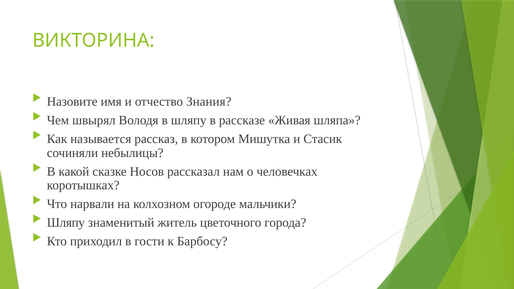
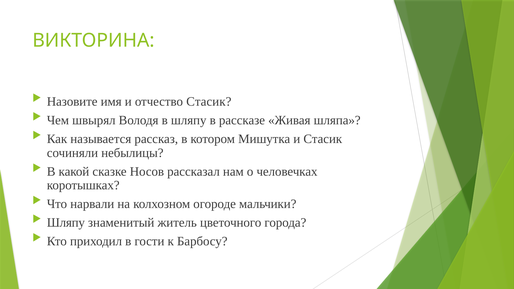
отчество Знания: Знания -> Стасик
